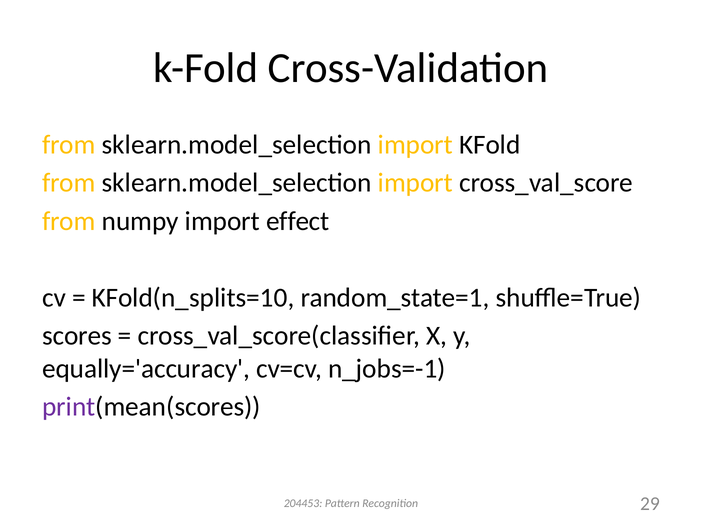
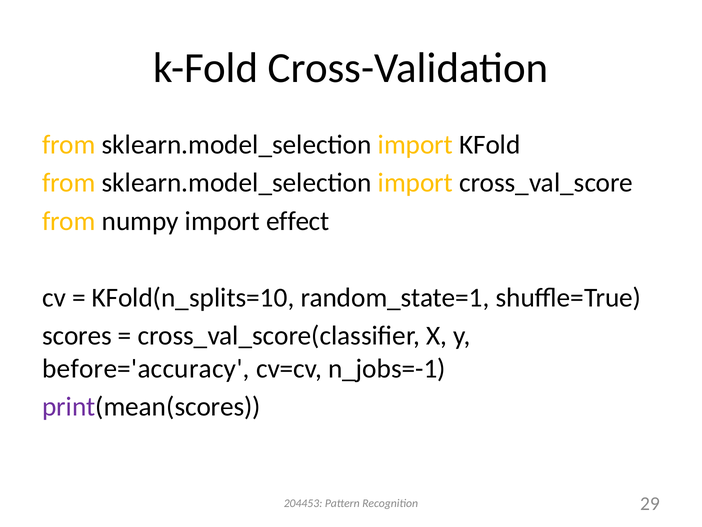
equally='accuracy: equally='accuracy -> before='accuracy
